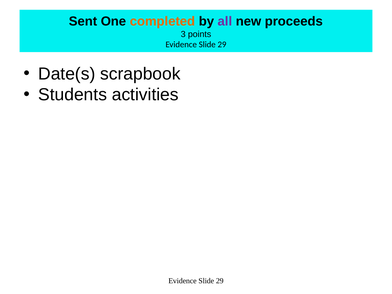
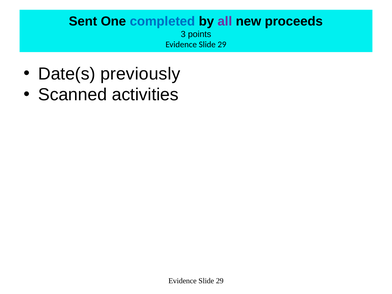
completed colour: orange -> blue
scrapbook: scrapbook -> previously
Students: Students -> Scanned
